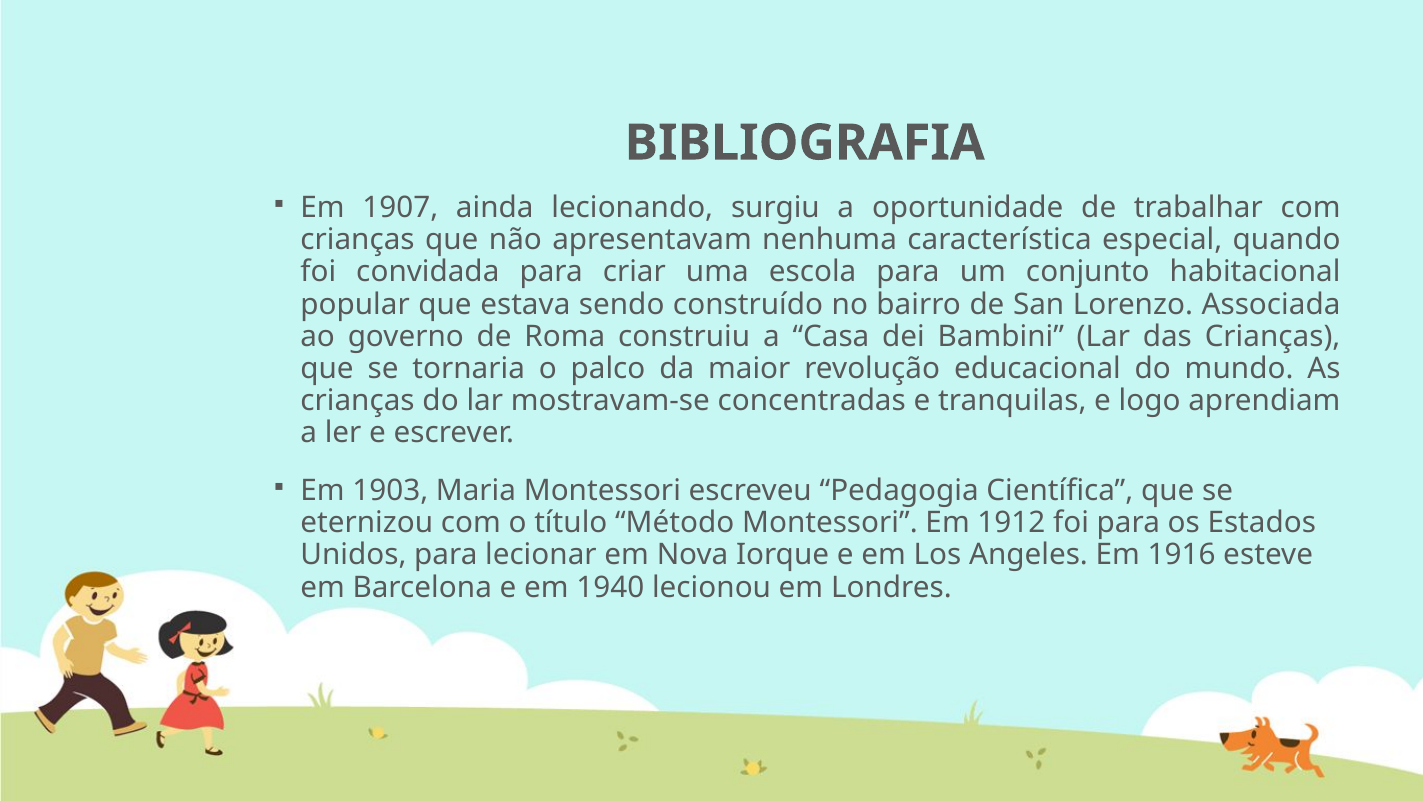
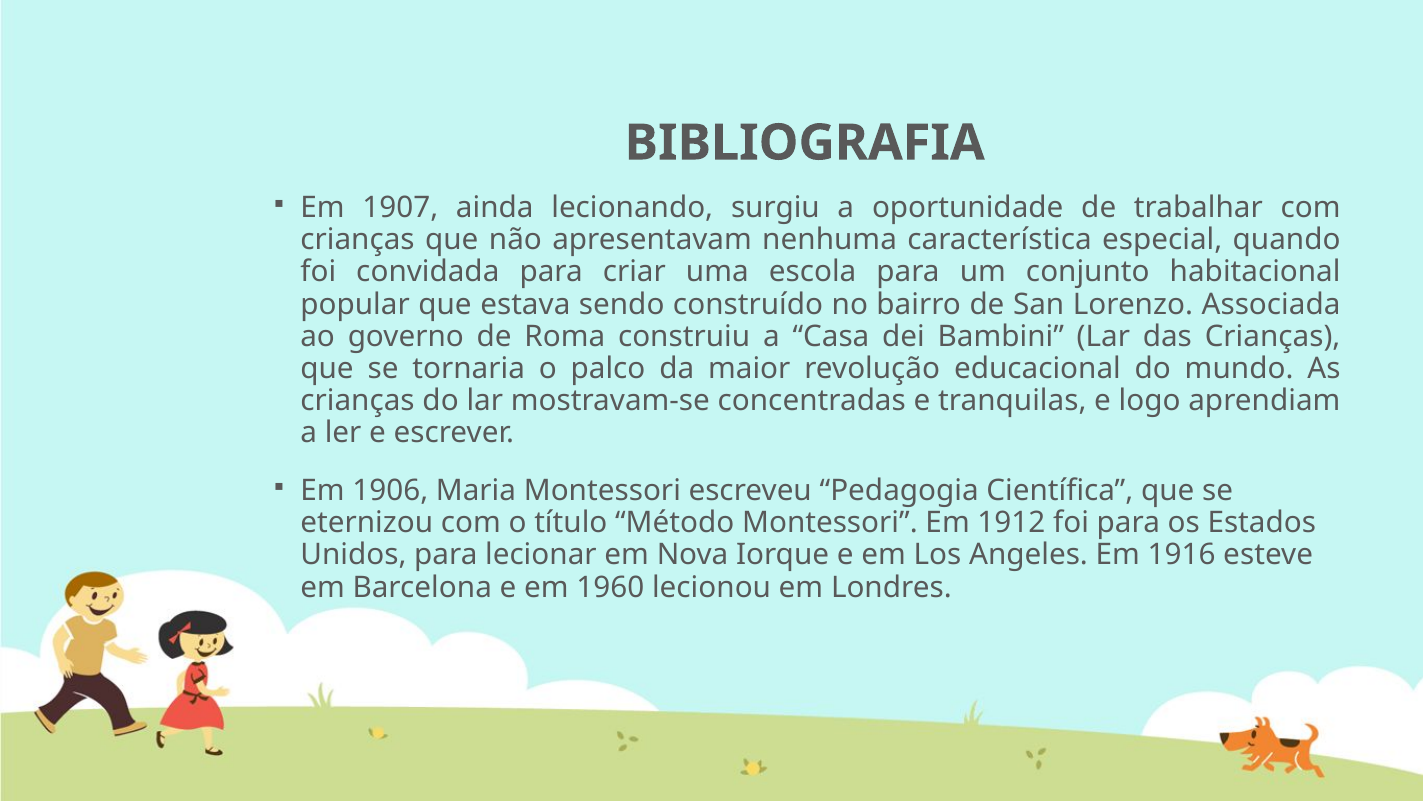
1903: 1903 -> 1906
1940: 1940 -> 1960
